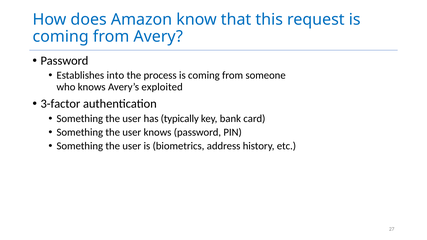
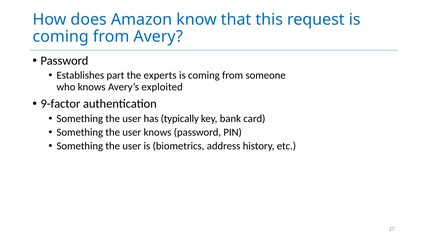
into: into -> part
process: process -> experts
3-factor: 3-factor -> 9-factor
